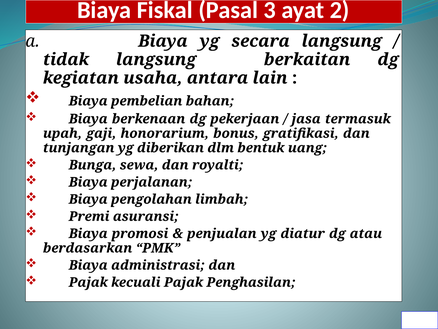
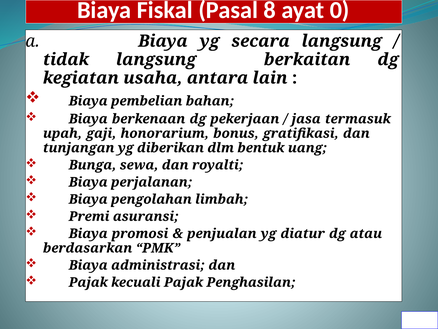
3: 3 -> 8
2: 2 -> 0
